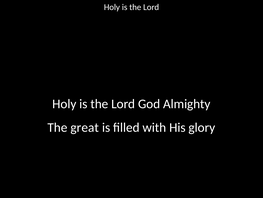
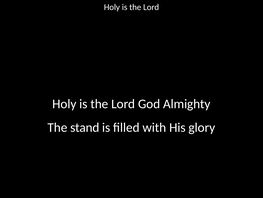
great: great -> stand
